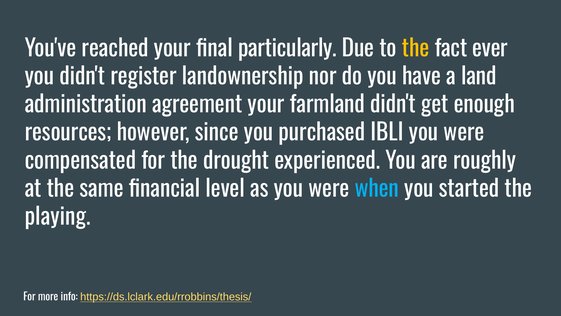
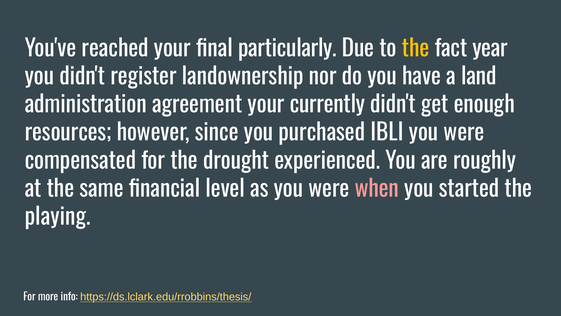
ever: ever -> year
farmland: farmland -> currently
when colour: light blue -> pink
